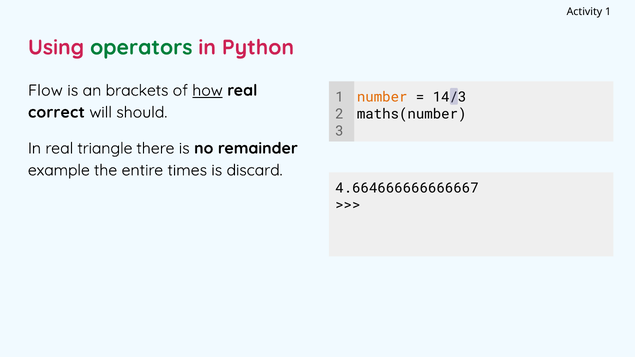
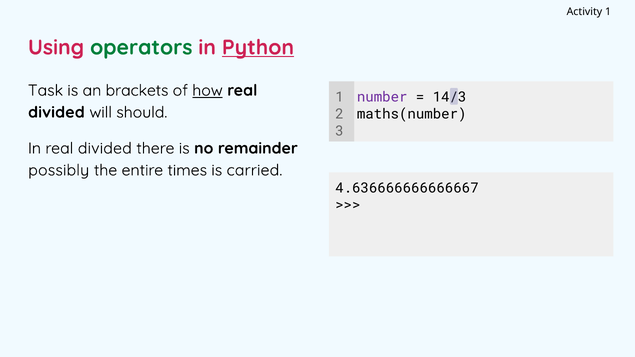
Python underline: none -> present
Flow: Flow -> Task
number colour: orange -> purple
correct at (56, 112): correct -> divided
In real triangle: triangle -> divided
example: example -> possibly
discard: discard -> carried
4.664666666666667: 4.664666666666667 -> 4.636666666666667
